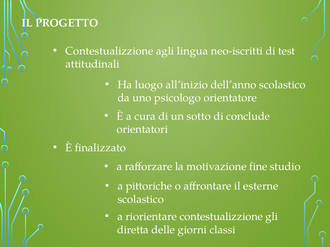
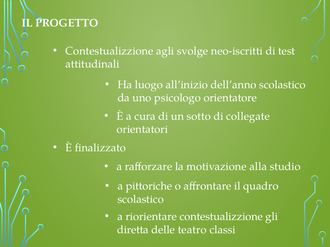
lingua: lingua -> svolge
conclude: conclude -> collegate
fine: fine -> alla
esterne: esterne -> quadro
giorni: giorni -> teatro
